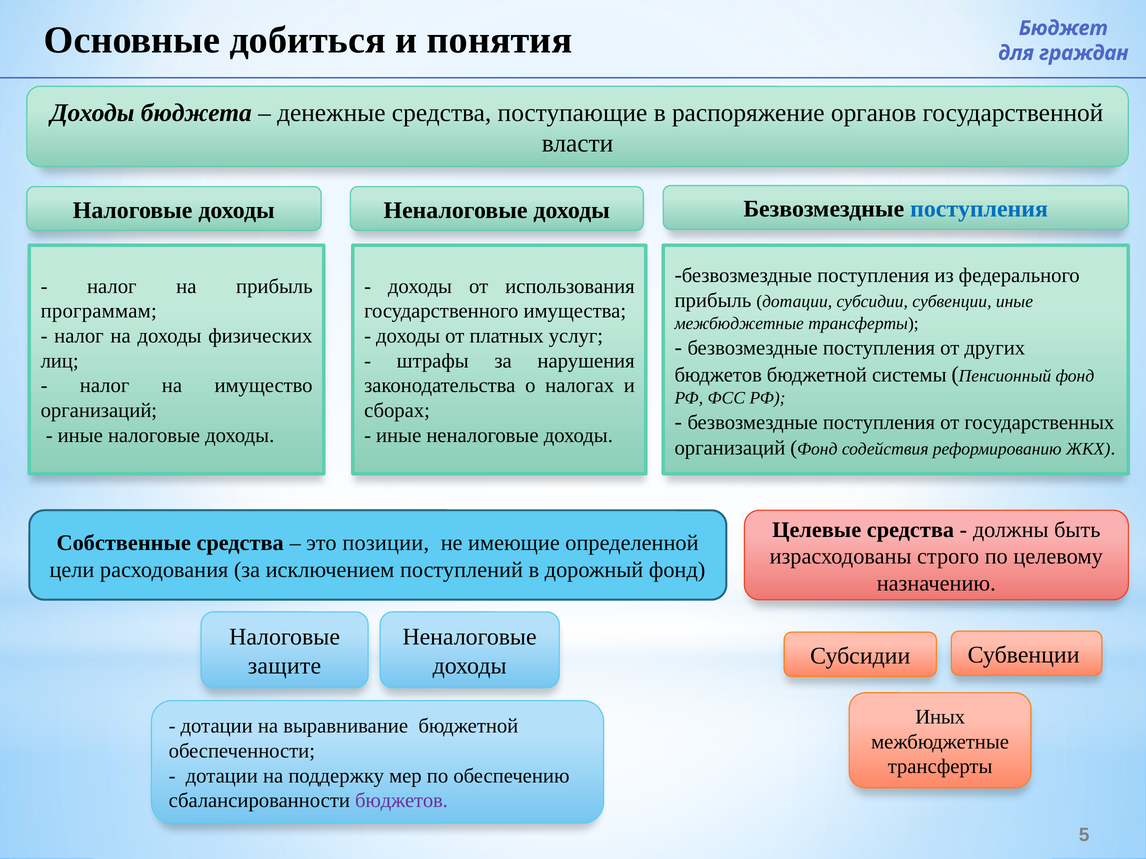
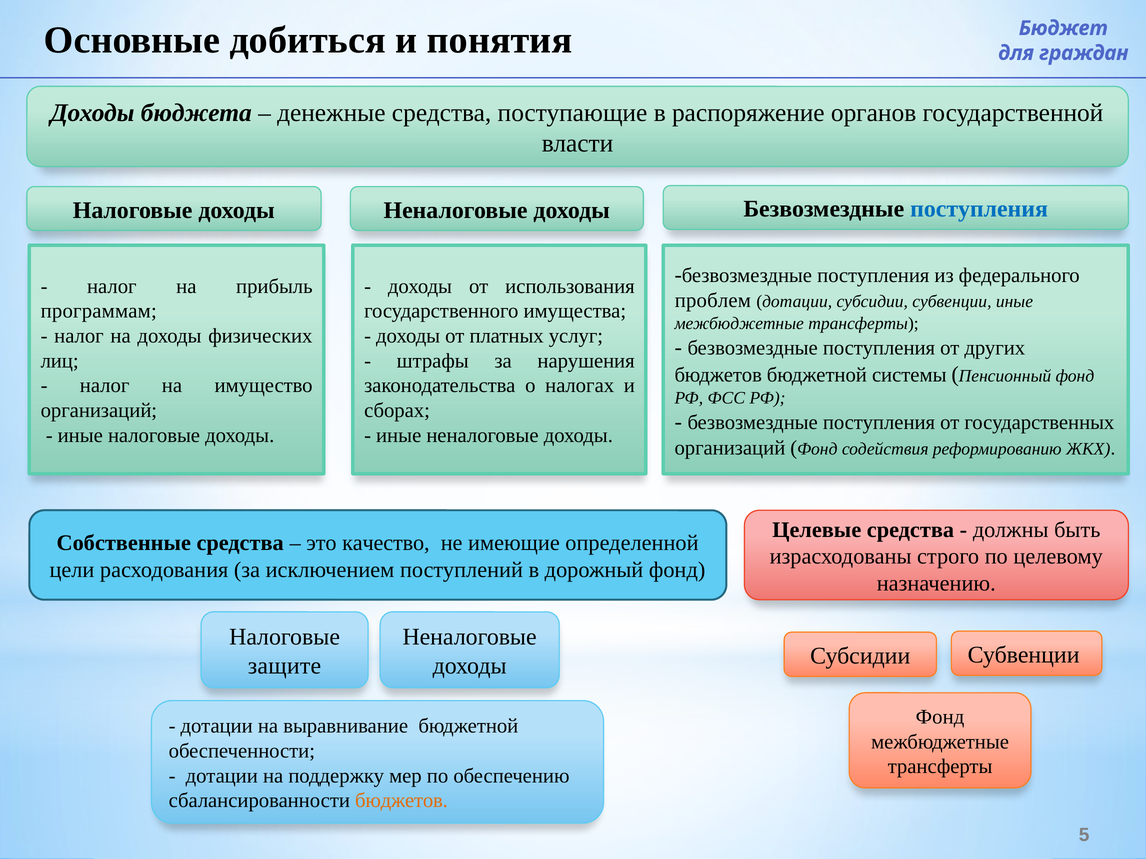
прибыль at (713, 301): прибыль -> проблем
позиции: позиции -> качество
Иных at (940, 717): Иных -> Фонд
бюджетов at (401, 801) colour: purple -> orange
